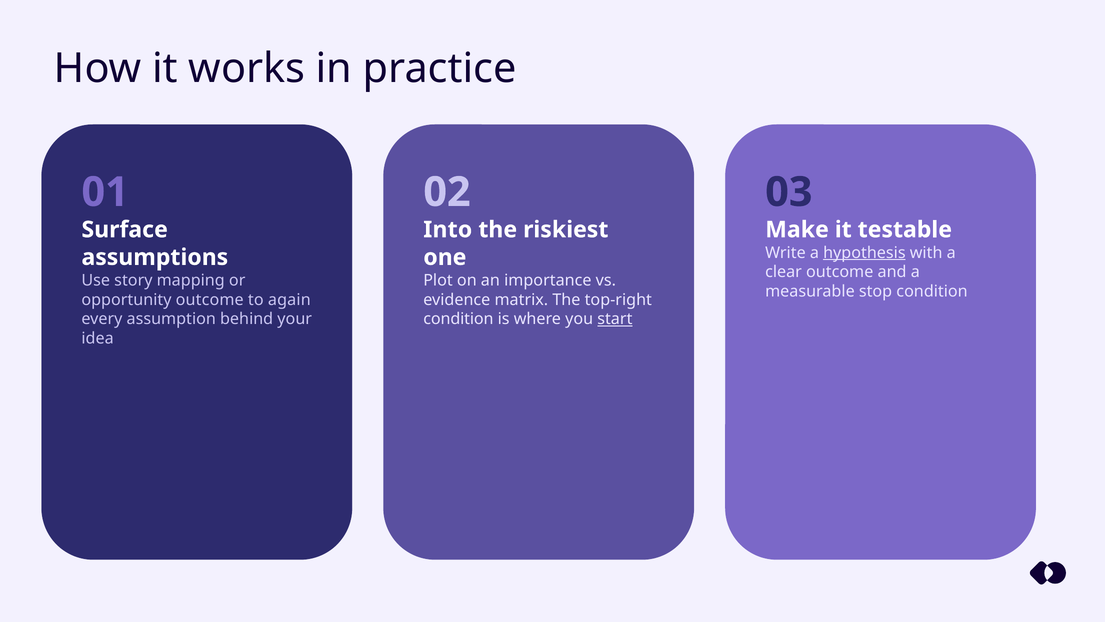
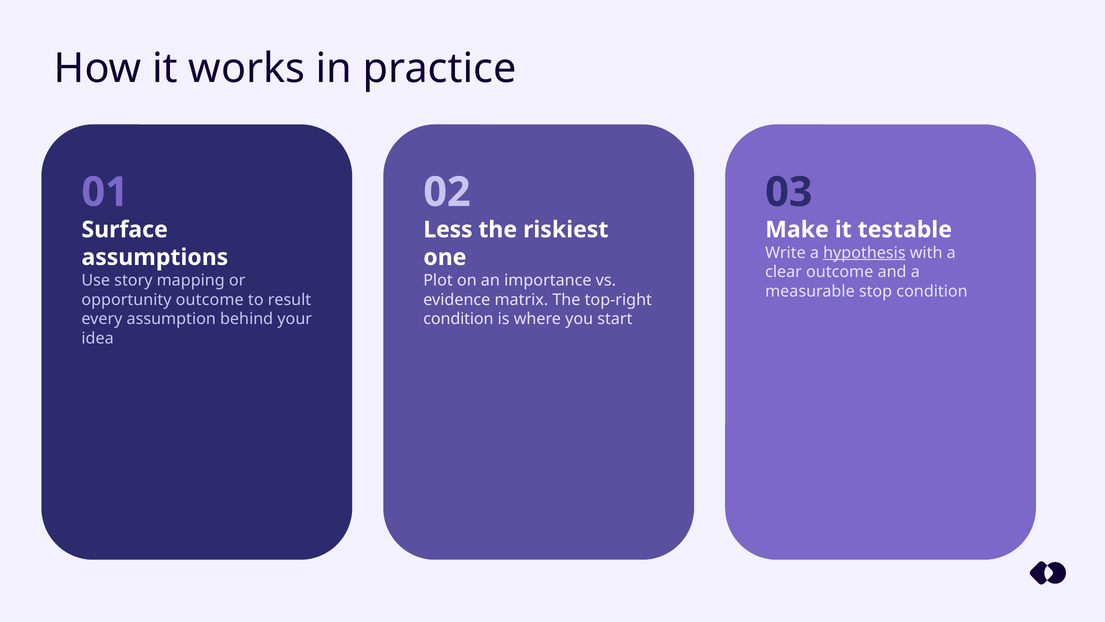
Into: Into -> Less
again: again -> result
start underline: present -> none
